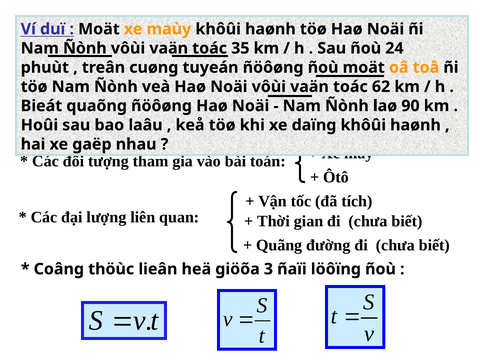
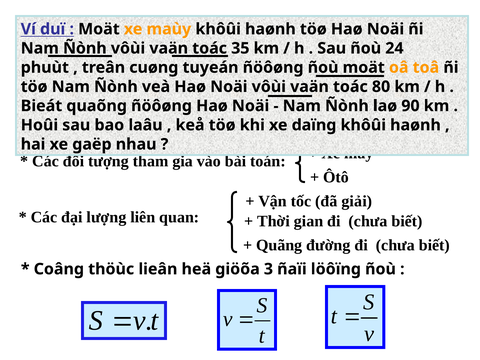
62: 62 -> 80
đã tích: tích -> giải
